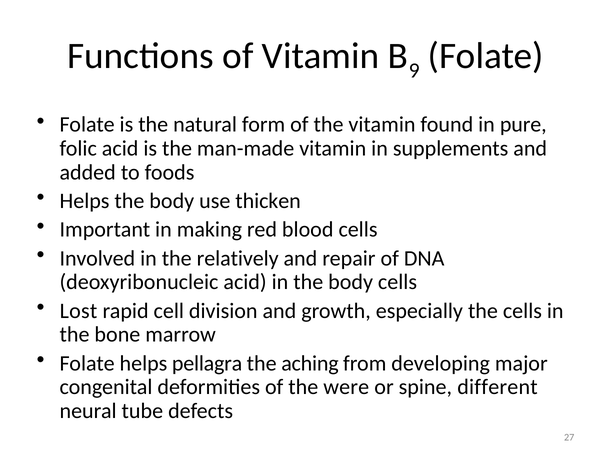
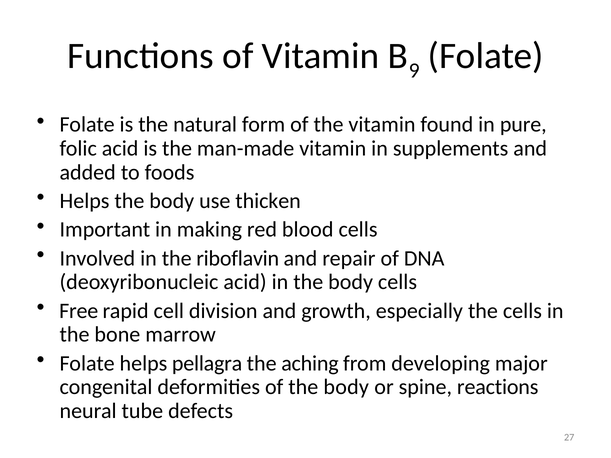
relatively: relatively -> riboflavin
Lost: Lost -> Free
of the were: were -> body
different: different -> reactions
